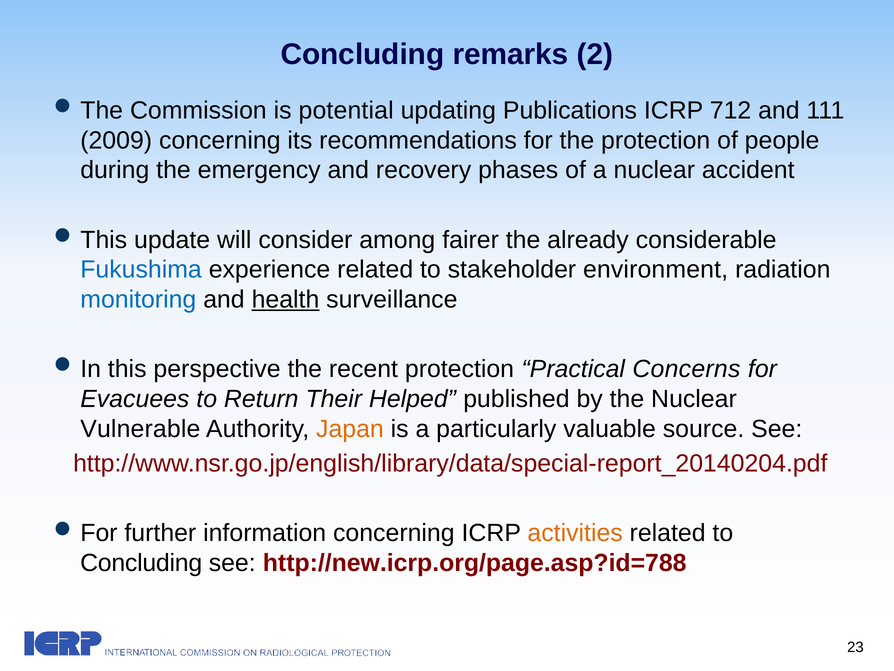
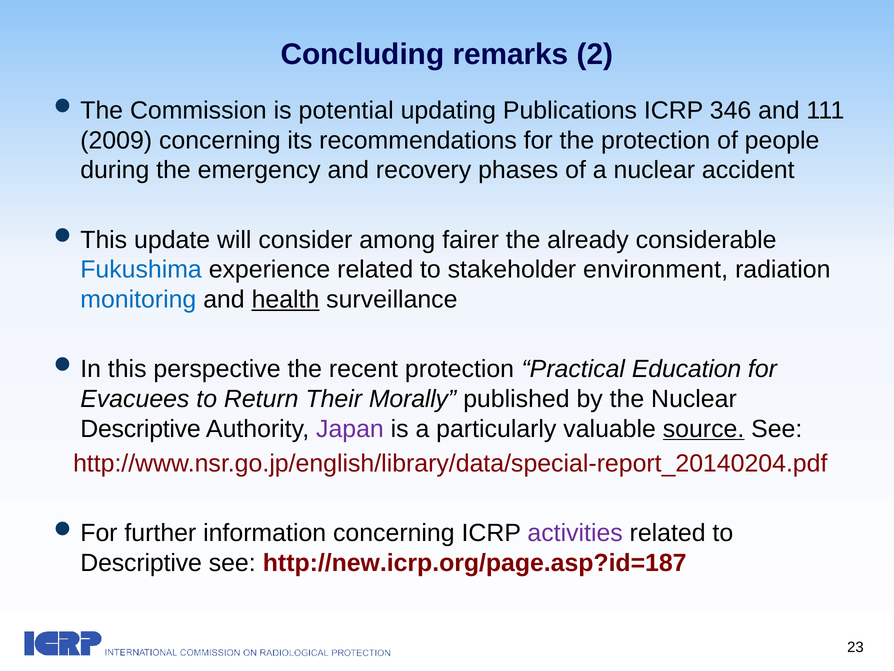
712: 712 -> 346
Concerns: Concerns -> Education
Helped: Helped -> Morally
Vulnerable at (140, 428): Vulnerable -> Descriptive
Japan colour: orange -> purple
source underline: none -> present
activities colour: orange -> purple
Concluding at (141, 563): Concluding -> Descriptive
http://new.icrp.org/page.asp?id=788: http://new.icrp.org/page.asp?id=788 -> http://new.icrp.org/page.asp?id=187
